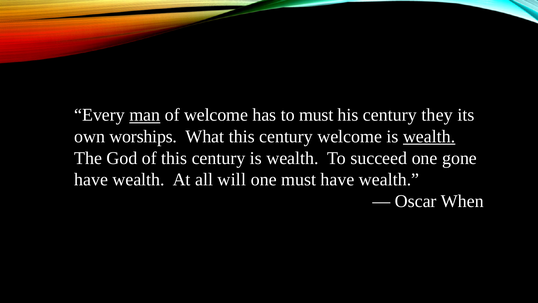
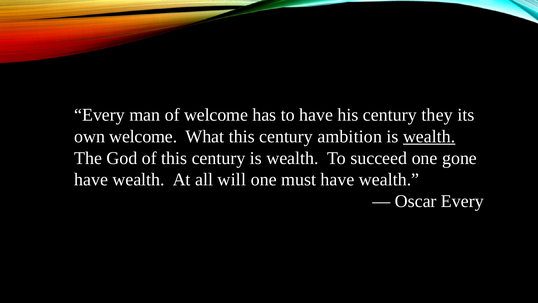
man underline: present -> none
to must: must -> have
own worships: worships -> welcome
century welcome: welcome -> ambition
Oscar When: When -> Every
